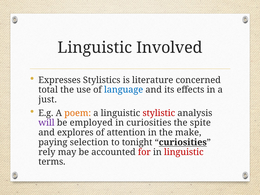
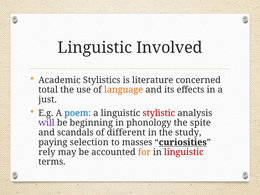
Expresses: Expresses -> Academic
language colour: blue -> orange
poem colour: orange -> blue
employed: employed -> beginning
in curiosities: curiosities -> phonology
explores: explores -> scandals
attention: attention -> different
make: make -> study
tonight: tonight -> masses
for colour: red -> orange
